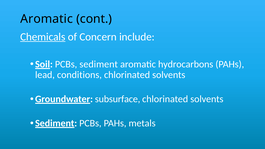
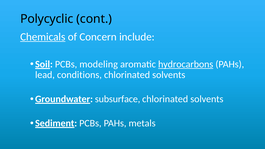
Aromatic at (47, 19): Aromatic -> Polycyclic
PCBs sediment: sediment -> modeling
hydrocarbons underline: none -> present
